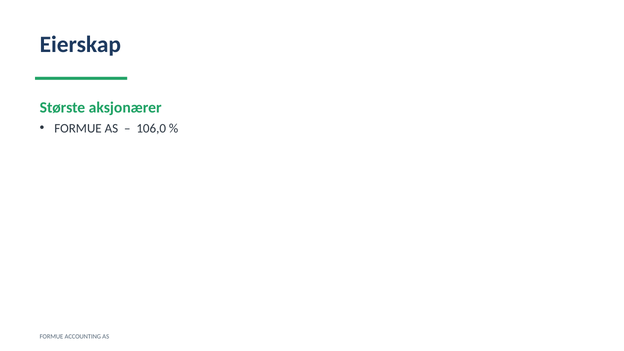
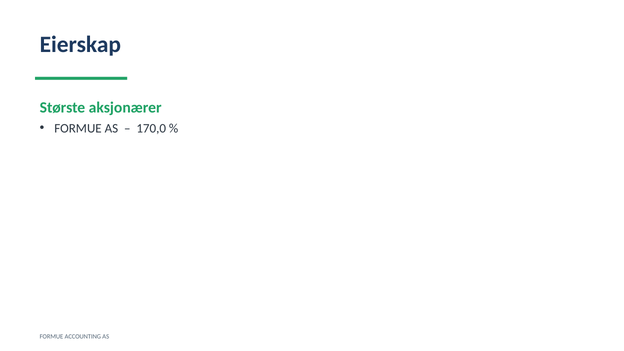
106,0: 106,0 -> 170,0
